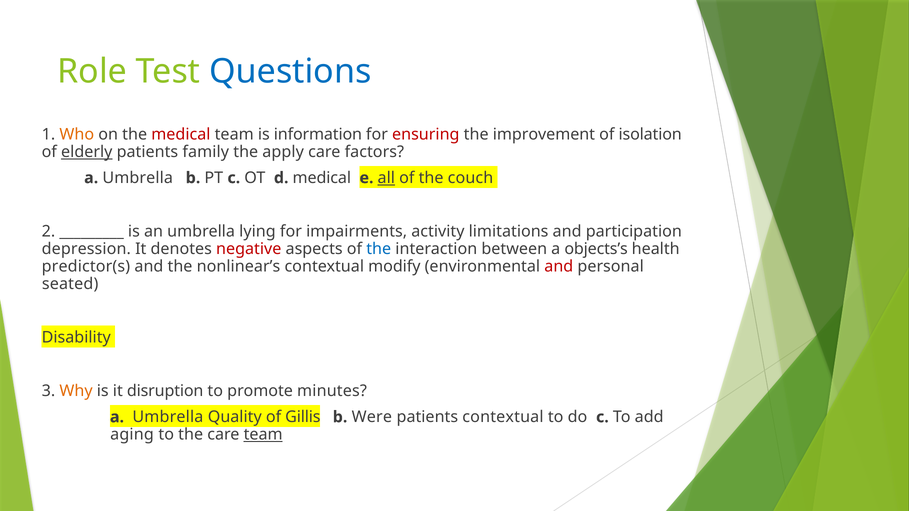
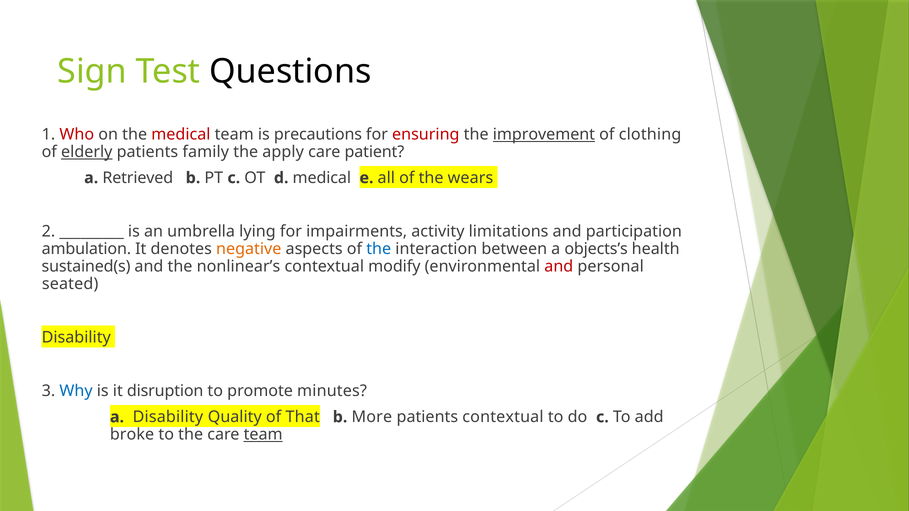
Role: Role -> Sign
Questions colour: blue -> black
Who colour: orange -> red
information: information -> precautions
improvement underline: none -> present
isolation: isolation -> clothing
factors: factors -> patient
Umbrella at (138, 178): Umbrella -> Retrieved
all underline: present -> none
couch: couch -> wears
depression: depression -> ambulation
negative colour: red -> orange
predictor(s: predictor(s -> sustained(s
Why colour: orange -> blue
Umbrella at (168, 417): Umbrella -> Disability
Gillis: Gillis -> That
Were: Were -> More
aging: aging -> broke
